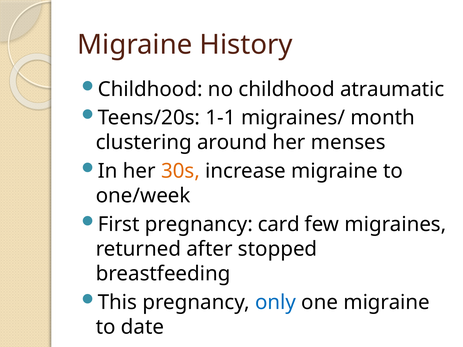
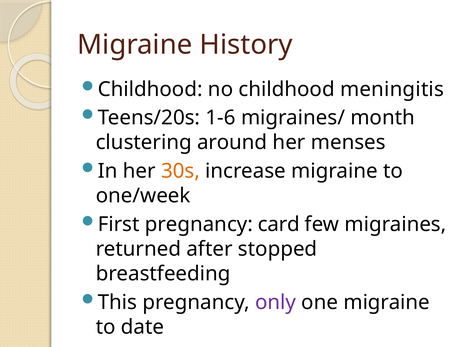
atraumatic: atraumatic -> meningitis
1-1: 1-1 -> 1-6
only colour: blue -> purple
